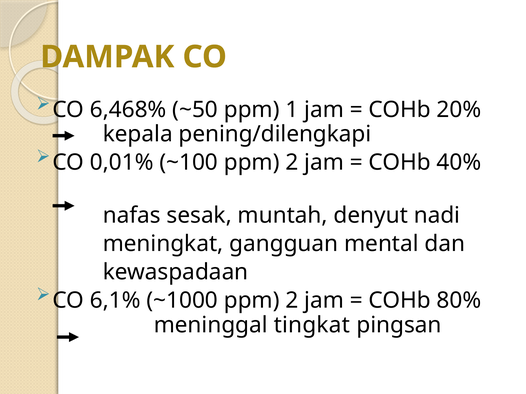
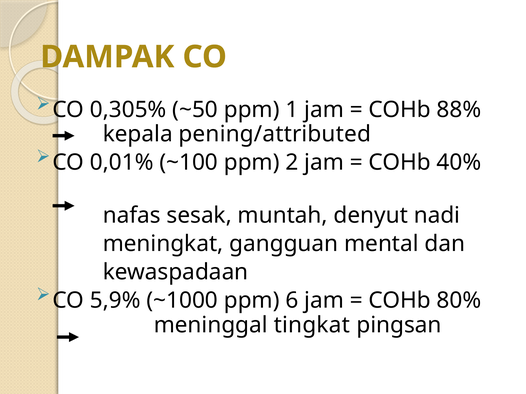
6,468%: 6,468% -> 0,305%
20%: 20% -> 88%
pening/dilengkapi: pening/dilengkapi -> pening/attributed
6,1%: 6,1% -> 5,9%
~1000 ppm 2: 2 -> 6
